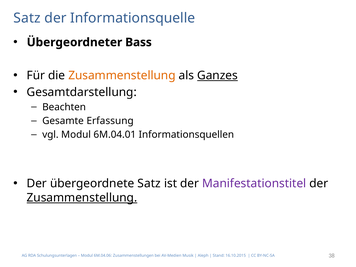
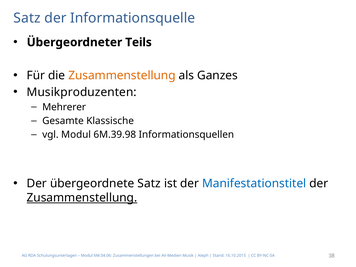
Bass: Bass -> Teils
Ganzes underline: present -> none
Gesamtdarstellung: Gesamtdarstellung -> Musikproduzenten
Beachten: Beachten -> Mehrerer
Erfassung: Erfassung -> Klassische
6M.04.01: 6M.04.01 -> 6M.39.98
Manifestationstitel colour: purple -> blue
